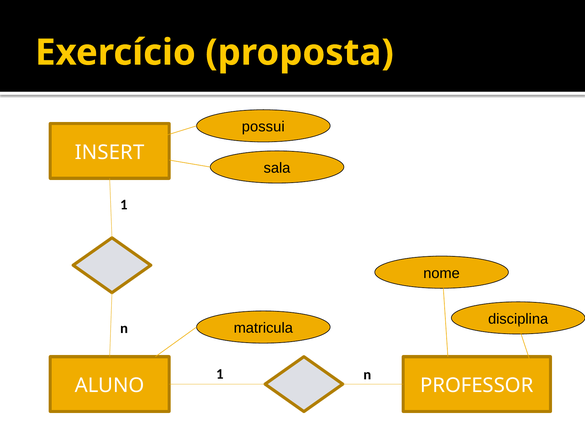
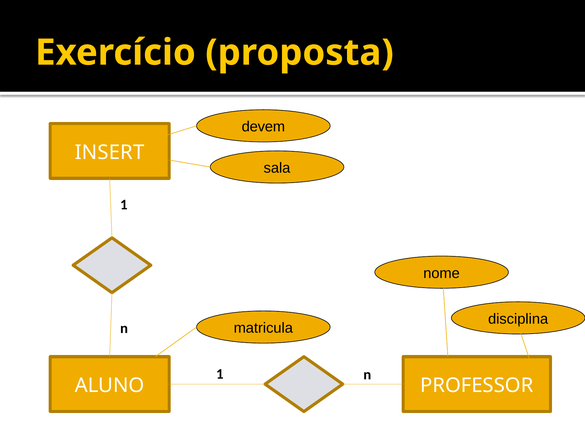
possui: possui -> devem
